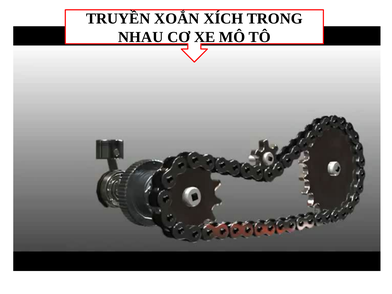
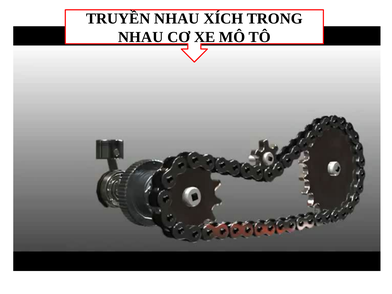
TRUYỀN XOẮN: XOẮN -> NHAU
